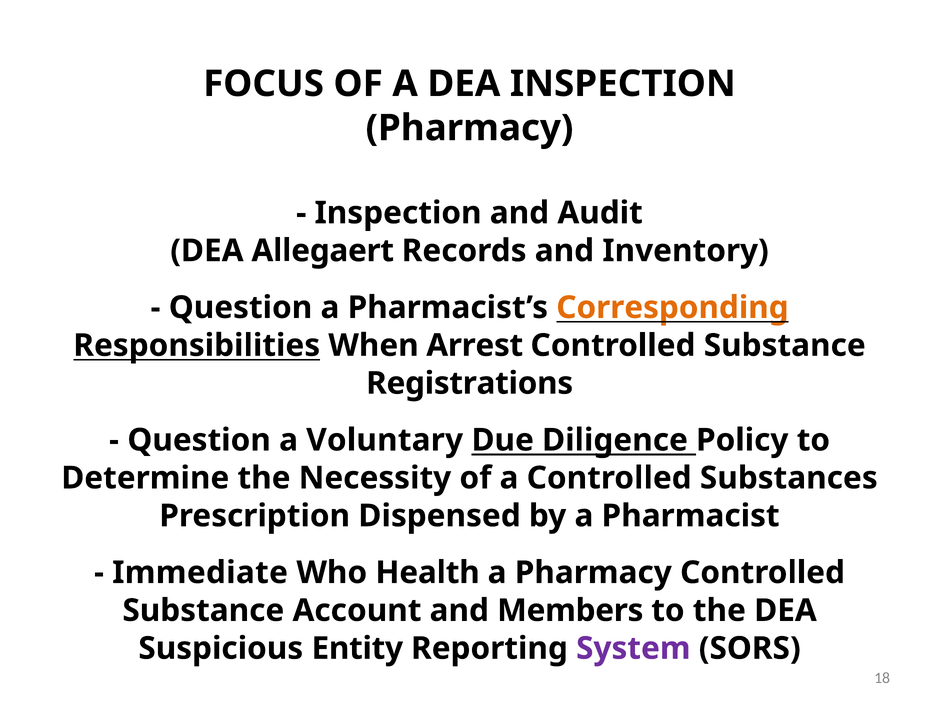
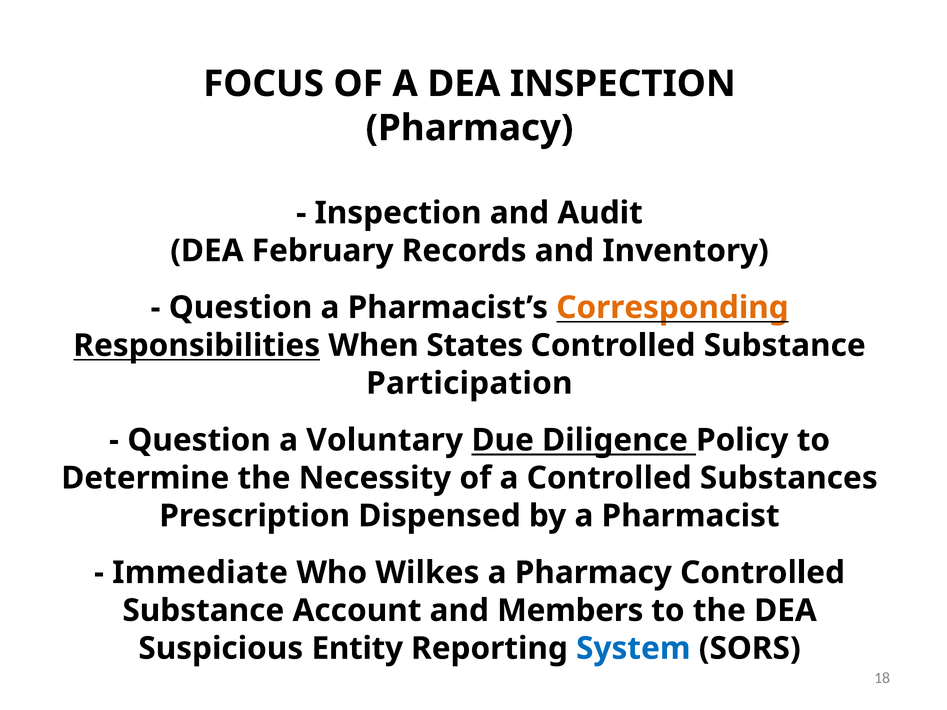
Allegaert: Allegaert -> February
Arrest: Arrest -> States
Registrations: Registrations -> Participation
Health: Health -> Wilkes
System colour: purple -> blue
